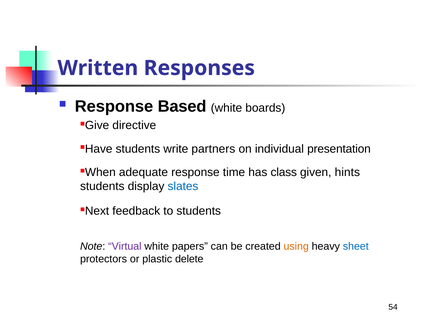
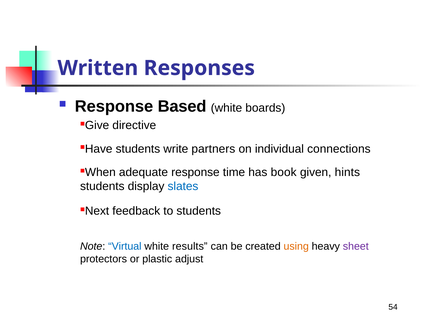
presentation: presentation -> connections
class: class -> book
Virtual colour: purple -> blue
papers: papers -> results
sheet colour: blue -> purple
delete: delete -> adjust
